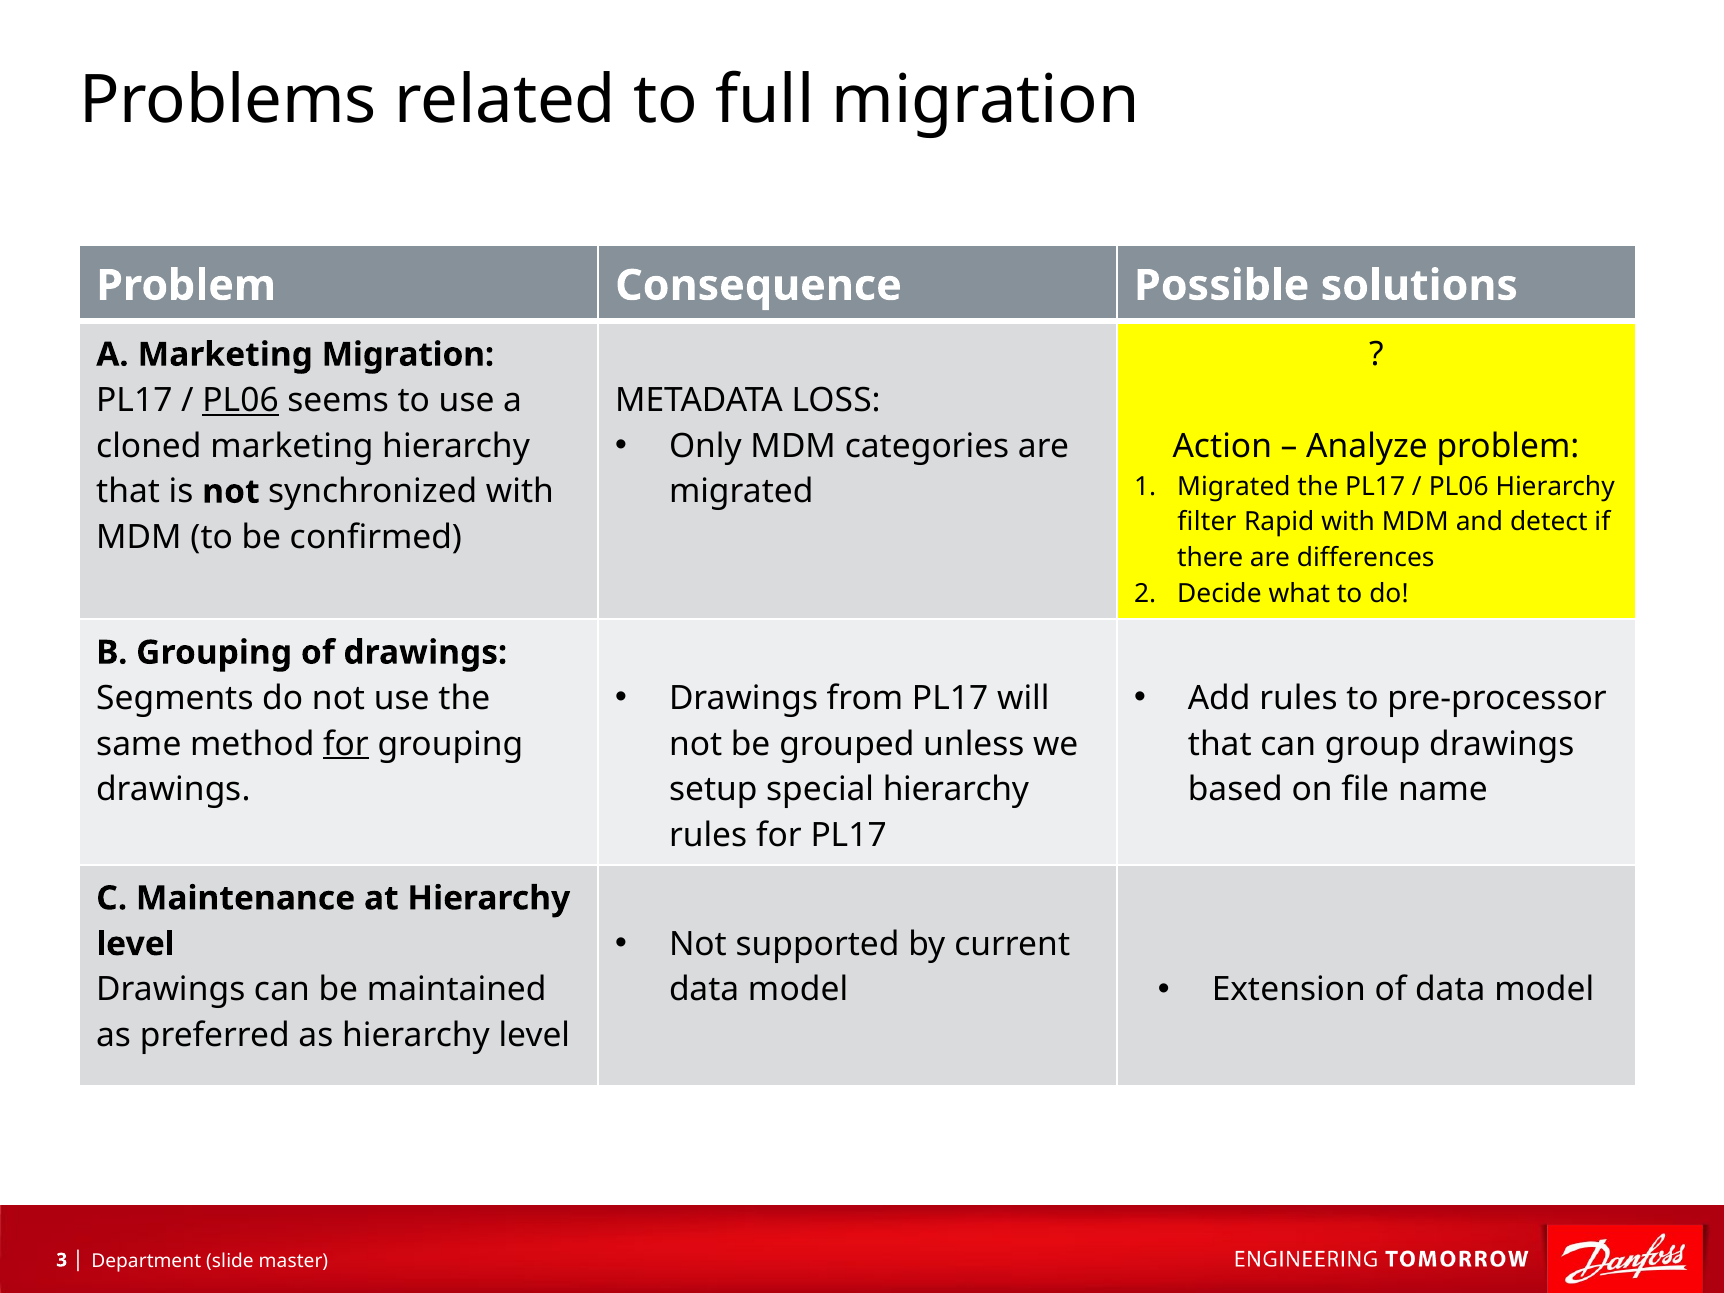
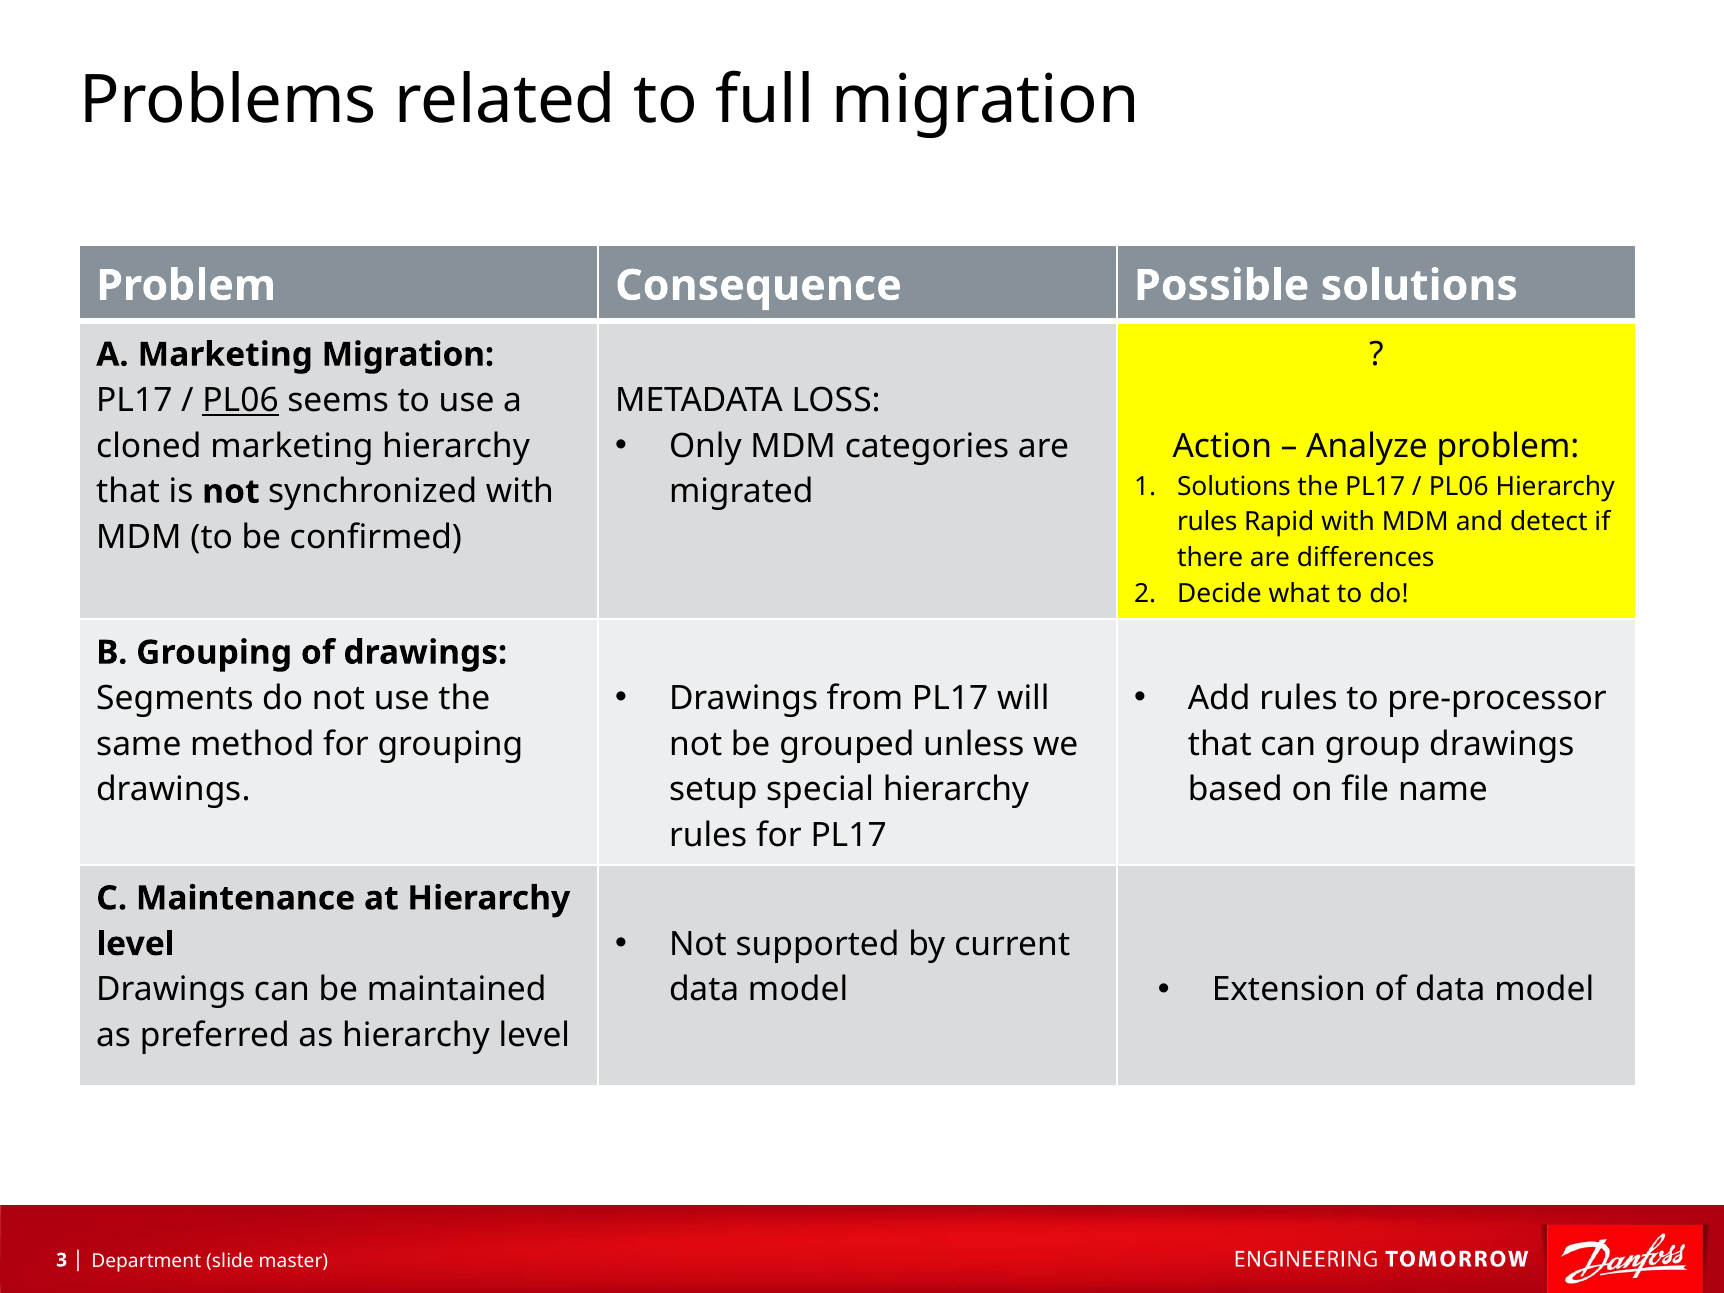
Migrated at (1234, 486): Migrated -> Solutions
filter at (1207, 522): filter -> rules
for at (346, 744) underline: present -> none
